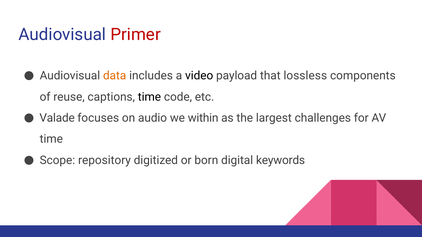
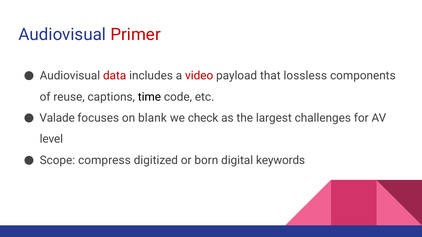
data colour: orange -> red
video colour: black -> red
audio: audio -> blank
within: within -> check
time at (51, 139): time -> level
repository: repository -> compress
